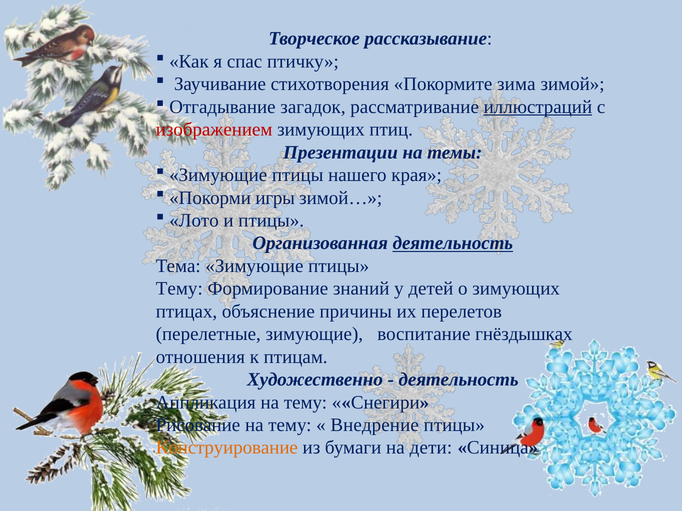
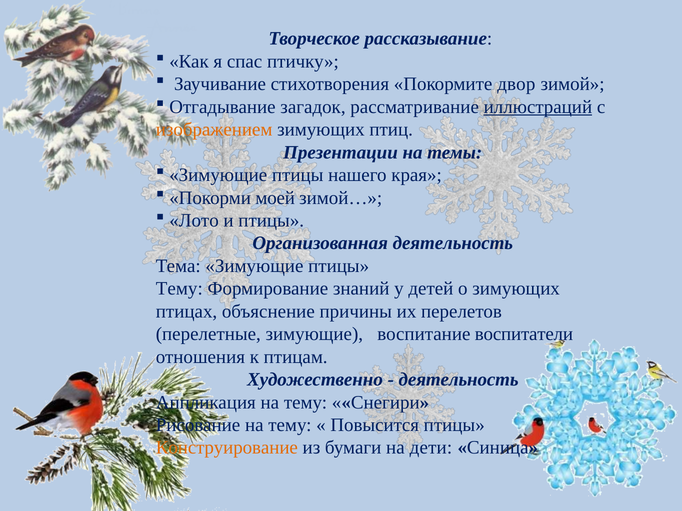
зима: зима -> двор
изображением colour: red -> orange
игры: игры -> моей
деятельность at (453, 243) underline: present -> none
гнёздышках: гнёздышках -> воспитатели
Внедрение: Внедрение -> Повысится
